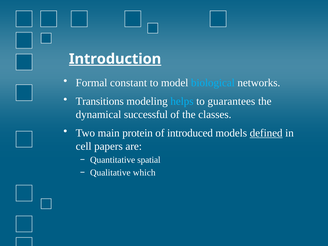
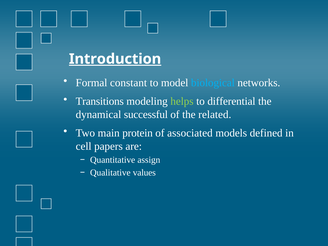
helps colour: light blue -> light green
guarantees: guarantees -> differential
classes: classes -> related
introduced: introduced -> associated
defined underline: present -> none
spatial: spatial -> assign
which: which -> values
